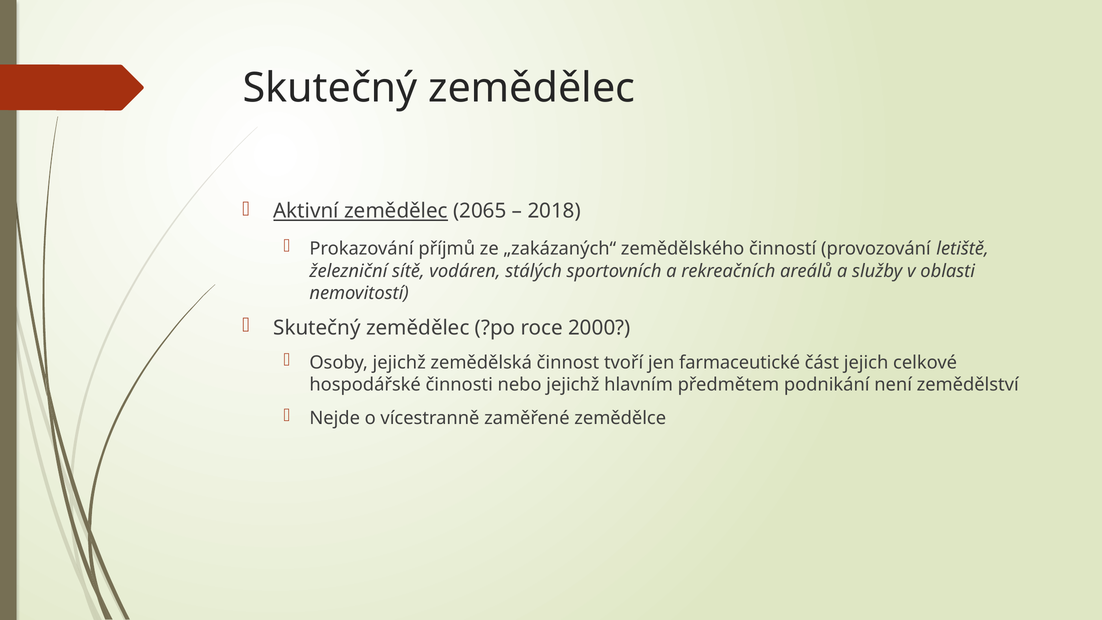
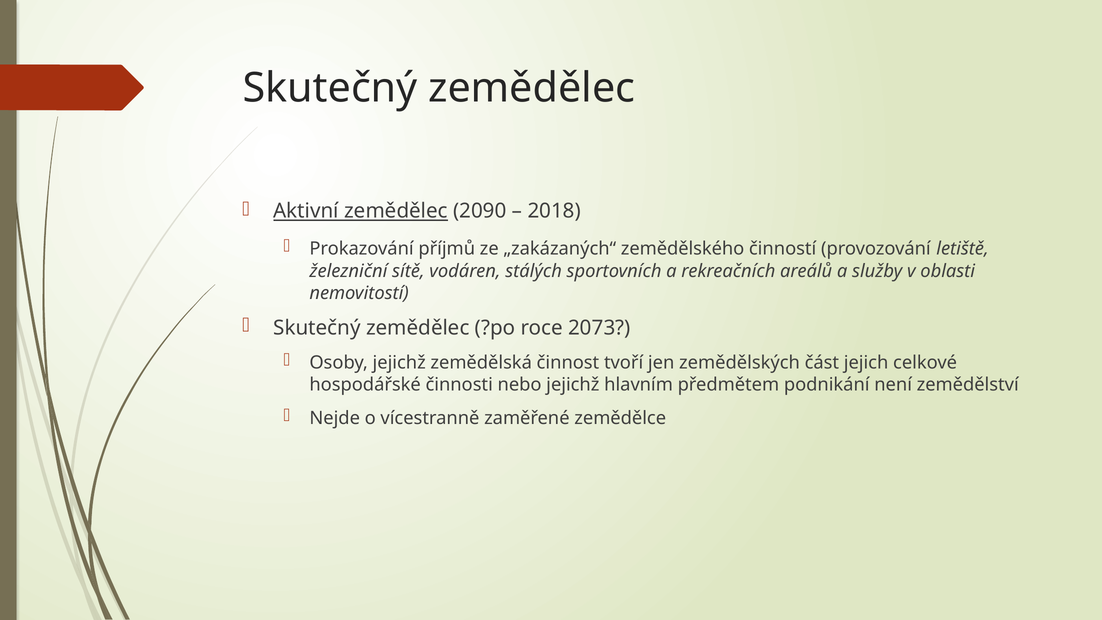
2065: 2065 -> 2090
2000: 2000 -> 2073
farmaceutické: farmaceutické -> zemědělských
